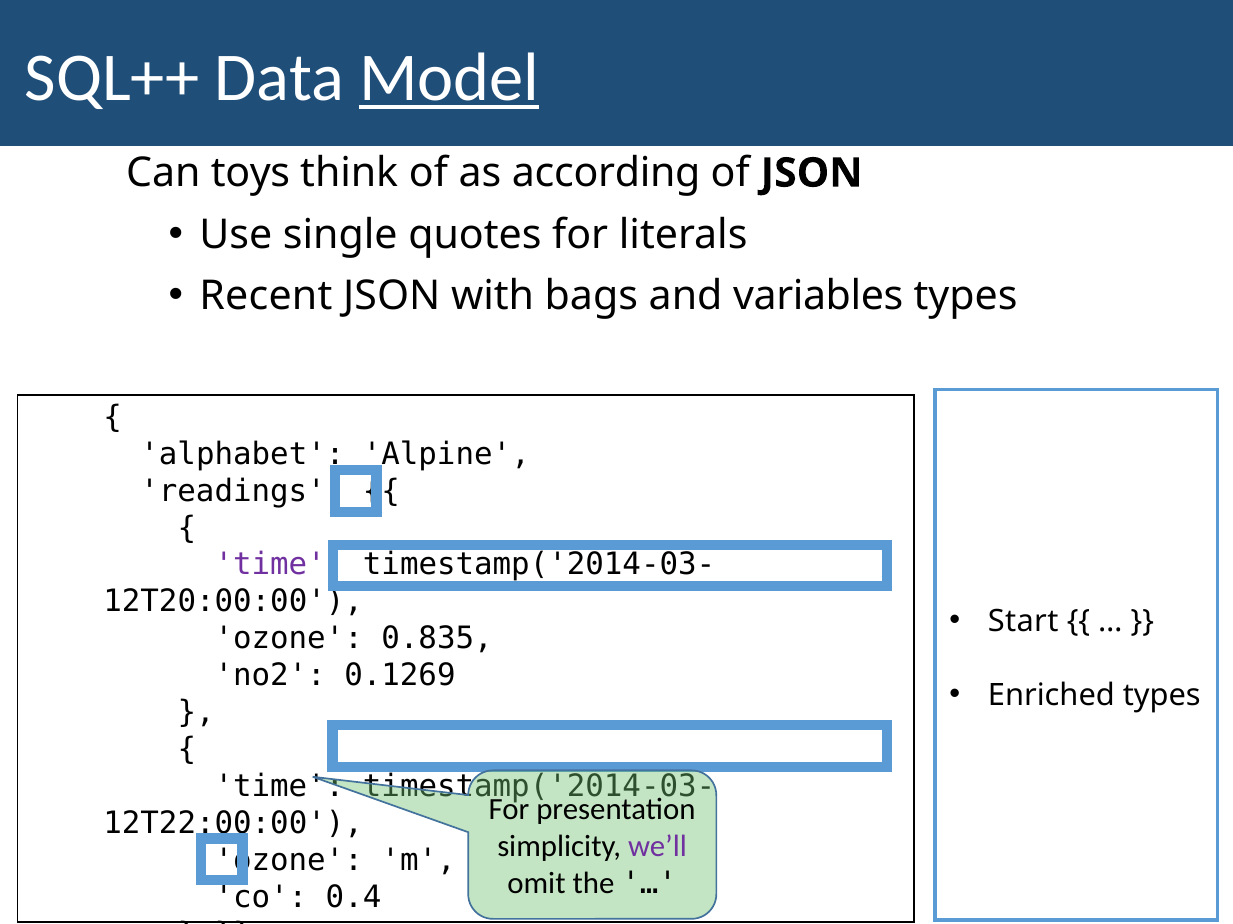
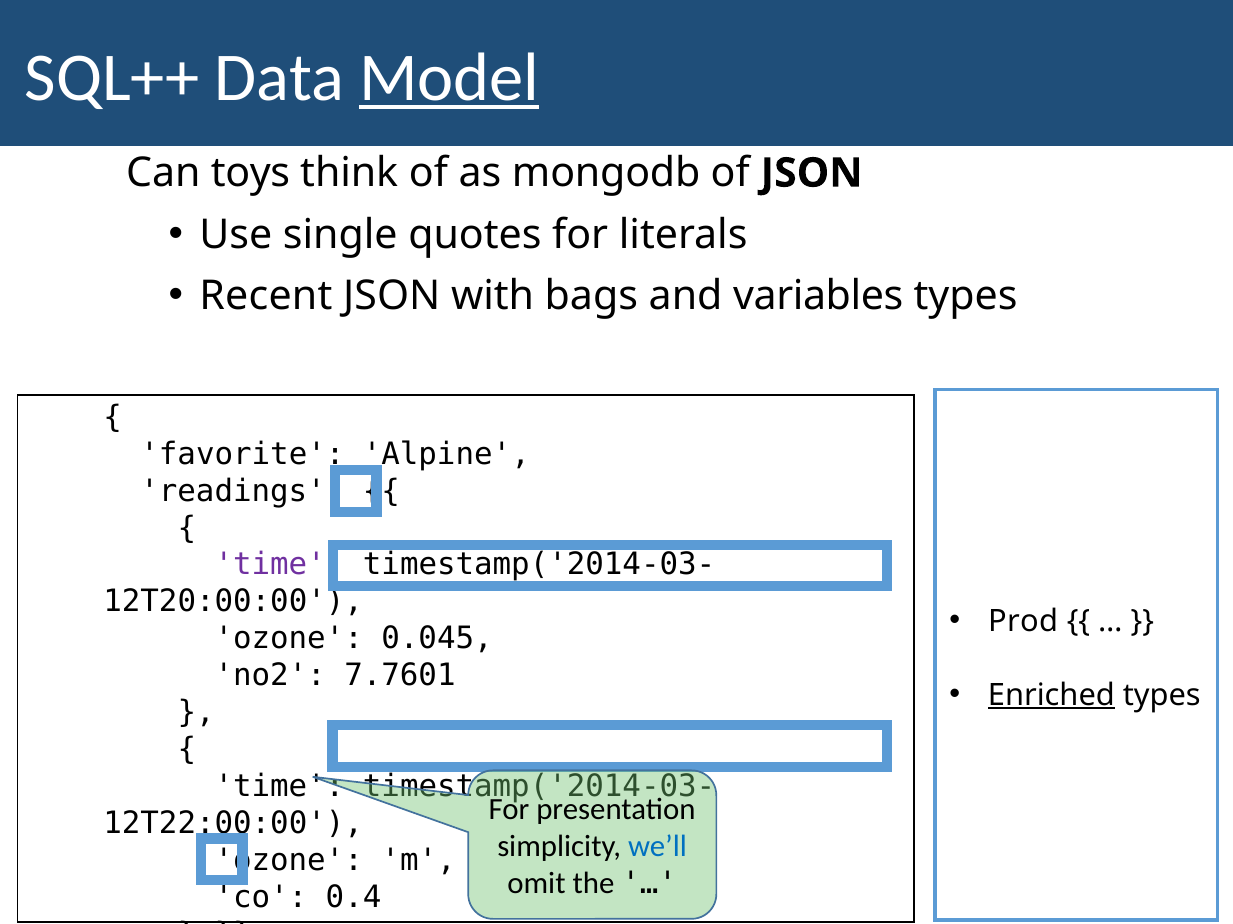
according: according -> mongodb
alphabet: alphabet -> favorite
Start: Start -> Prod
0.835: 0.835 -> 0.045
0.1269: 0.1269 -> 7.7601
Enriched underline: none -> present
we’ll colour: purple -> blue
